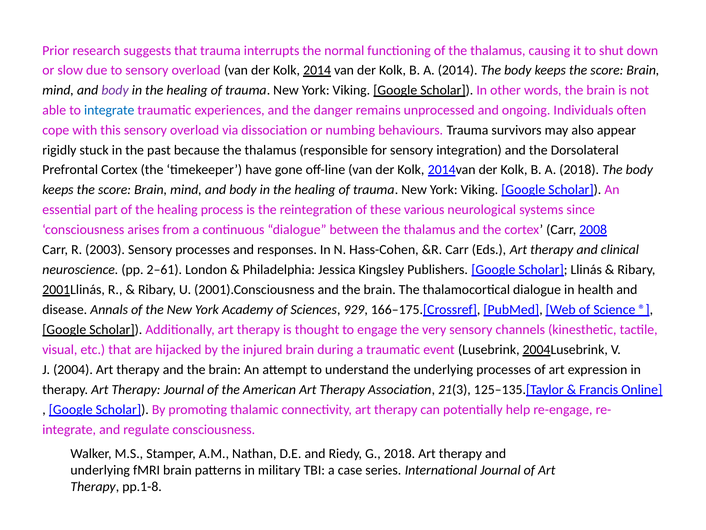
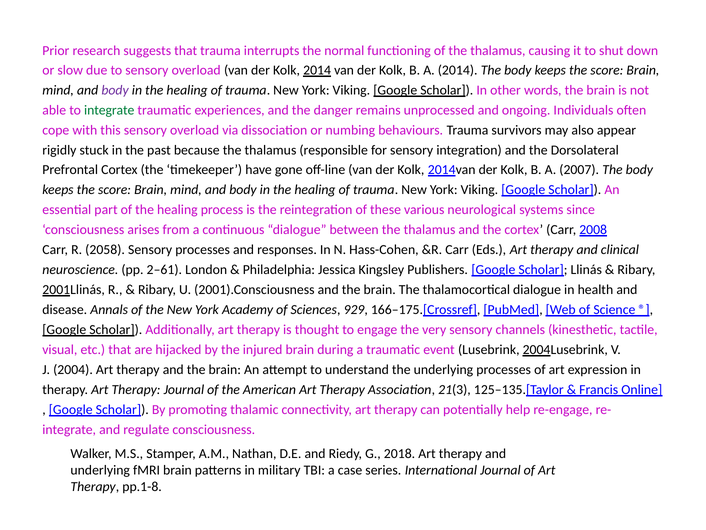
integrate at (109, 110) colour: blue -> green
A 2018: 2018 -> 2007
2003: 2003 -> 2058
